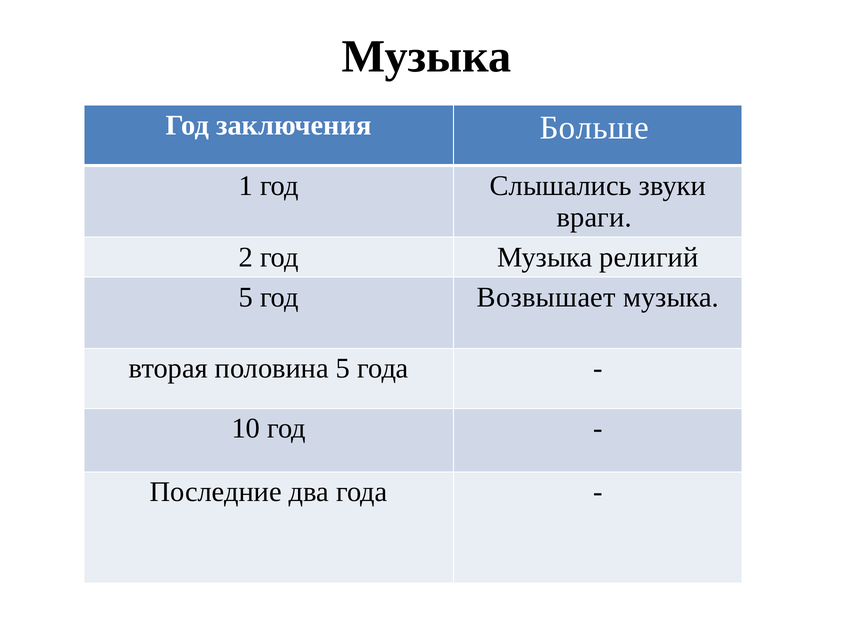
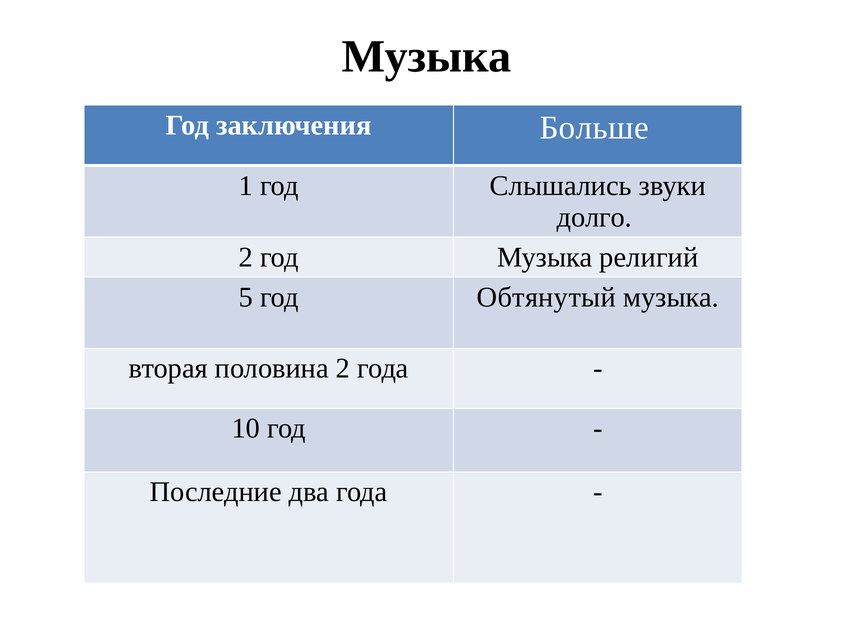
враги: враги -> долго
Возвышает: Возвышает -> Обтянутый
половина 5: 5 -> 2
